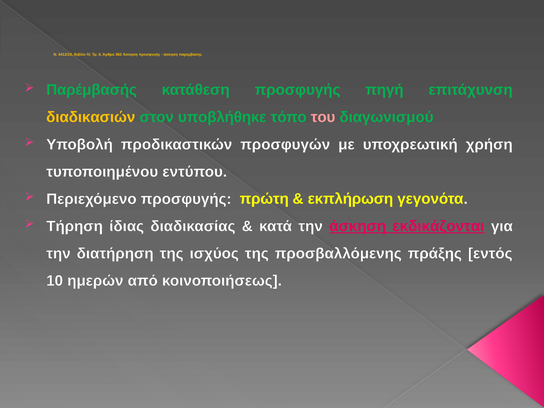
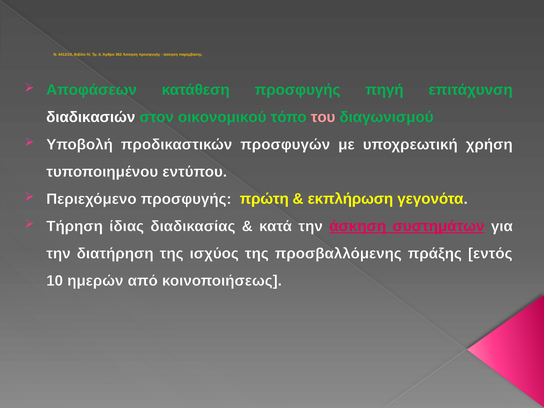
Παρέμβασής: Παρέμβασής -> Αποφάσεων
διαδικασιών colour: yellow -> white
υποβλήθηκε: υποβλήθηκε -> οικονομικού
εκδικάζονται: εκδικάζονται -> συστημάτων
